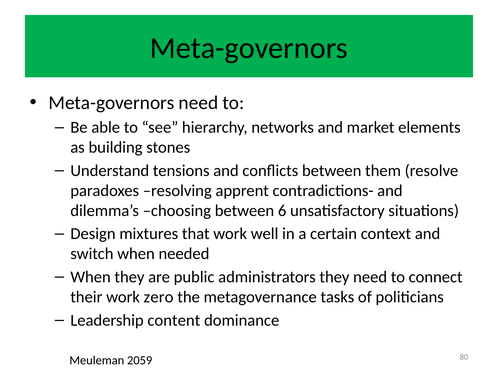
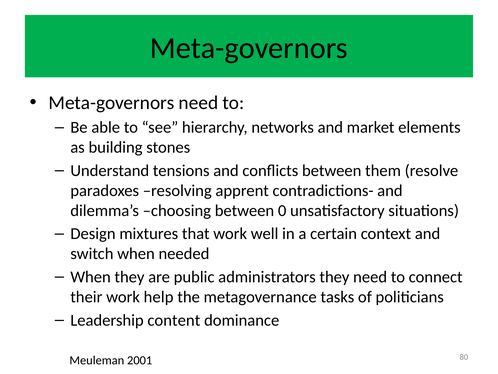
6: 6 -> 0
zero: zero -> help
2059: 2059 -> 2001
